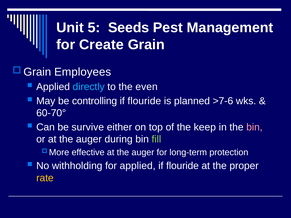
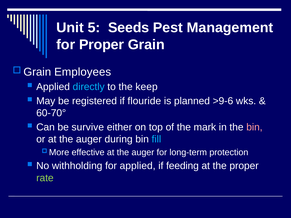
for Create: Create -> Proper
even: even -> keep
controlling: controlling -> registered
>7-6: >7-6 -> >9-6
keep: keep -> mark
fill colour: light green -> light blue
flouride at (182, 166): flouride -> feeding
rate colour: yellow -> light green
